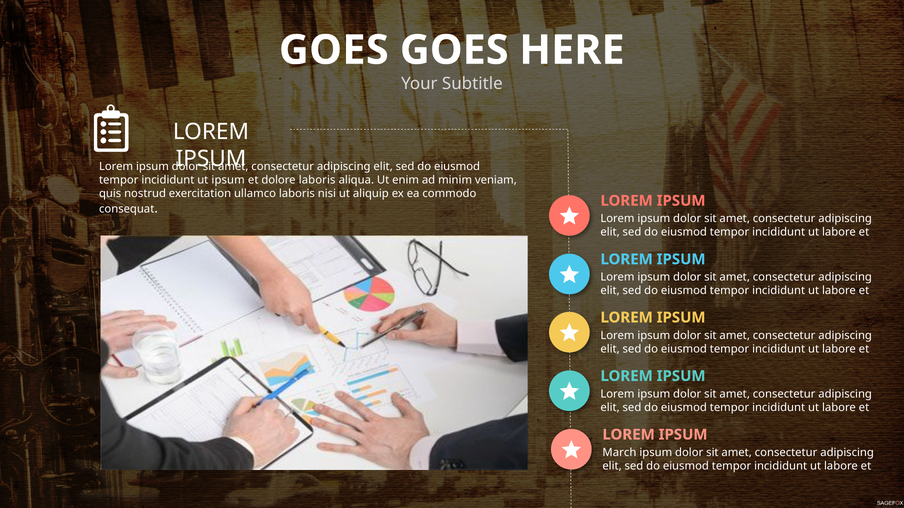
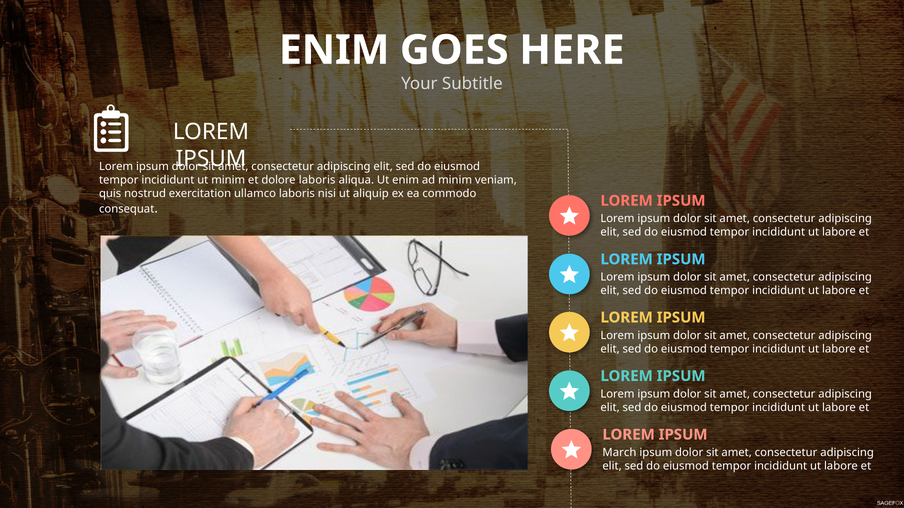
GOES at (334, 50): GOES -> ENIM
ut ipsum: ipsum -> minim
